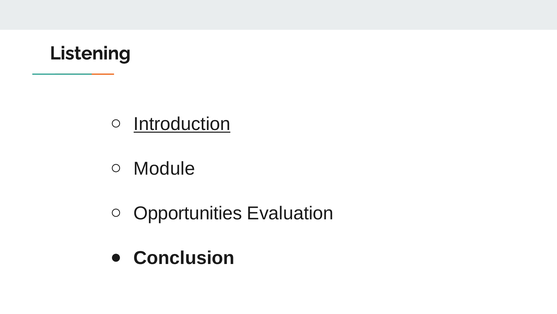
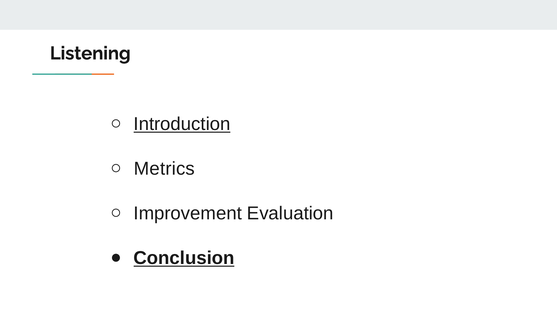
Module: Module -> Metrics
Opportunities: Opportunities -> Improvement
Conclusion underline: none -> present
